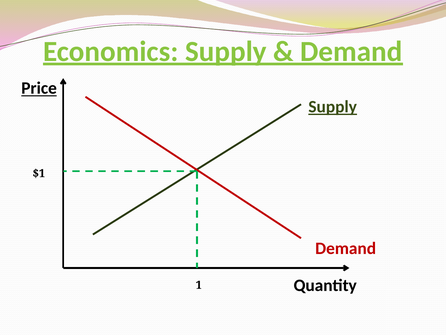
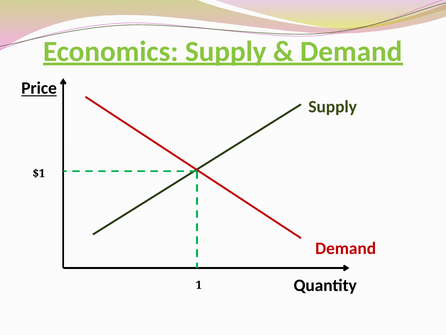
Supply at (333, 107) underline: present -> none
